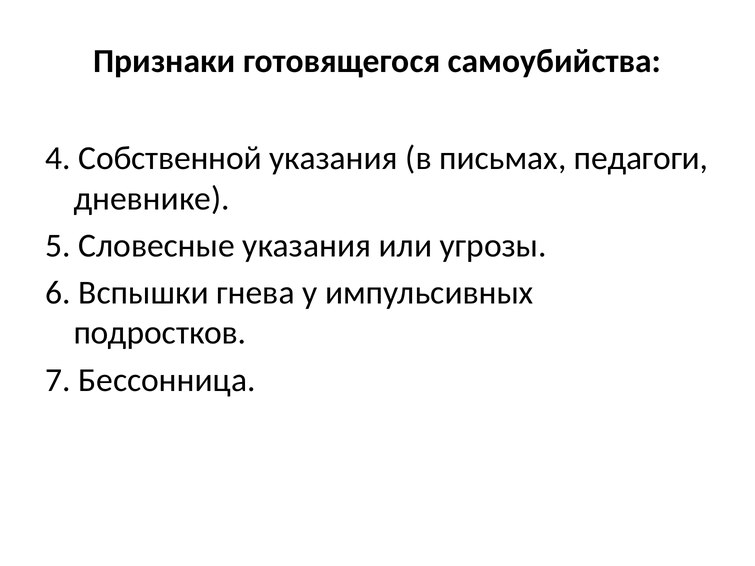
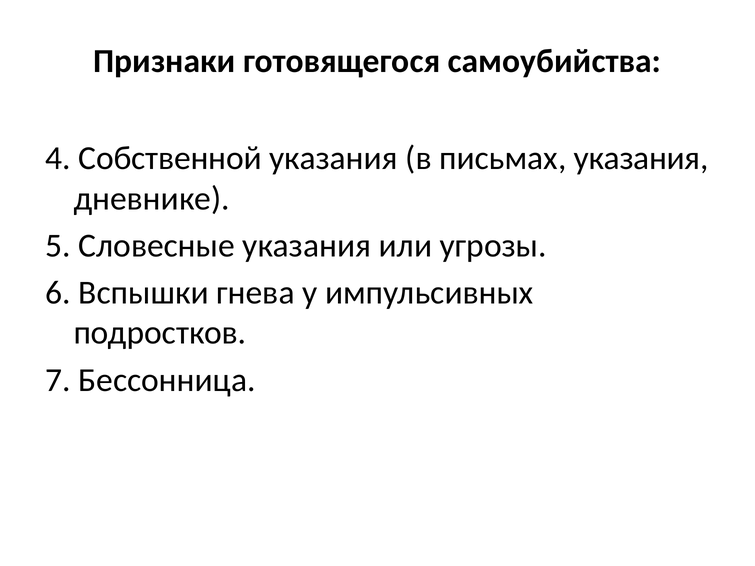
письмах педагоги: педагоги -> указания
